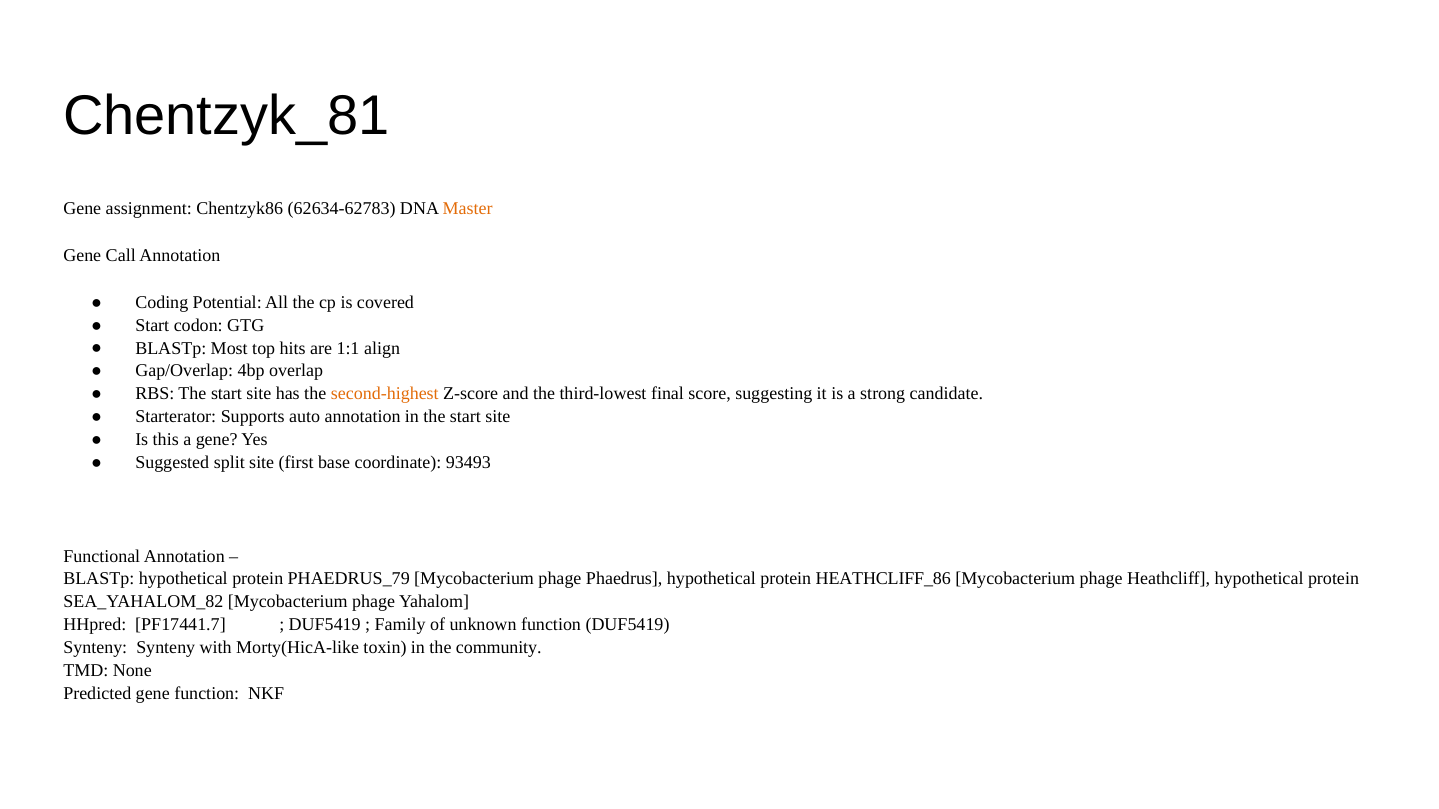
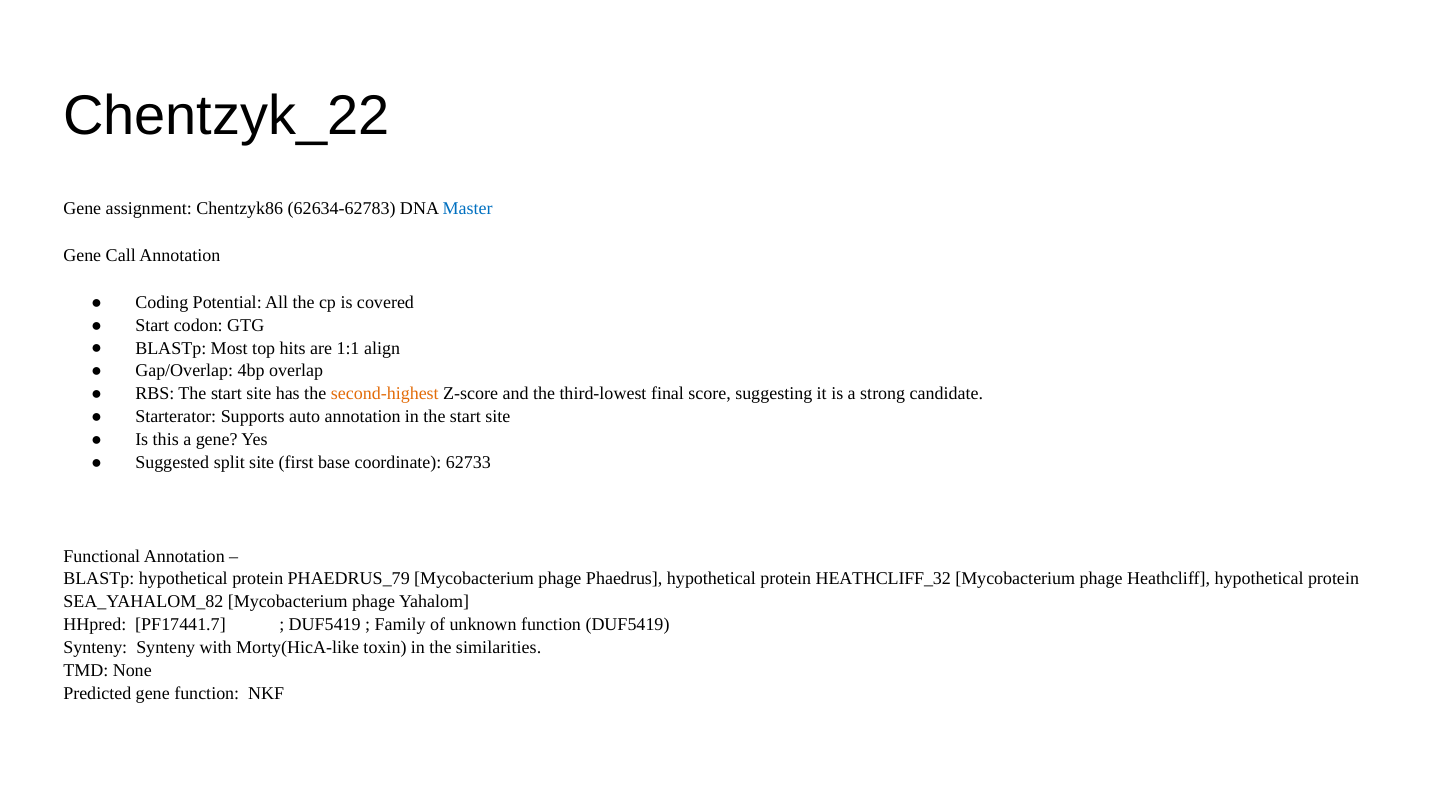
Chentzyk_81: Chentzyk_81 -> Chentzyk_22
Master colour: orange -> blue
93493: 93493 -> 62733
HEATHCLIFF_86: HEATHCLIFF_86 -> HEATHCLIFF_32
community: community -> similarities
